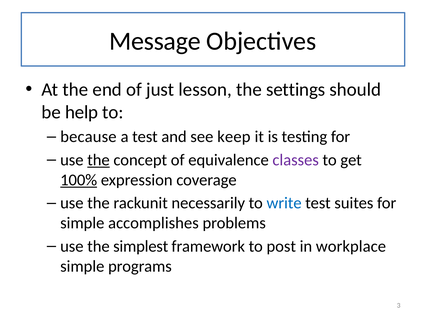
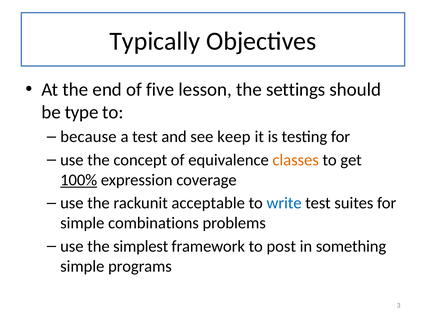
Message: Message -> Typically
just: just -> five
help: help -> type
the at (99, 160) underline: present -> none
classes colour: purple -> orange
necessarily: necessarily -> acceptable
accomplishes: accomplishes -> combinations
workplace: workplace -> something
